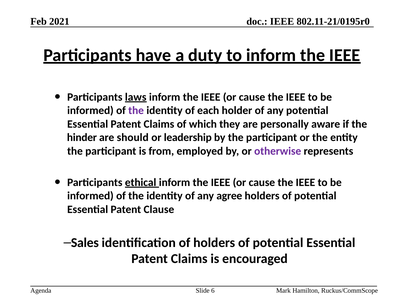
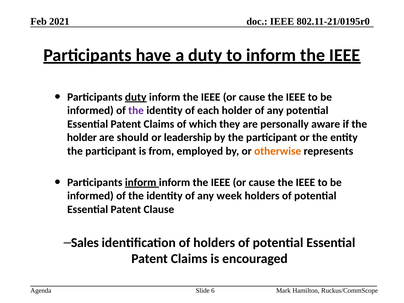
Participants laws: laws -> duty
hinder at (82, 138): hinder -> holder
otherwise colour: purple -> orange
Participants ethical: ethical -> inform
agree: agree -> week
